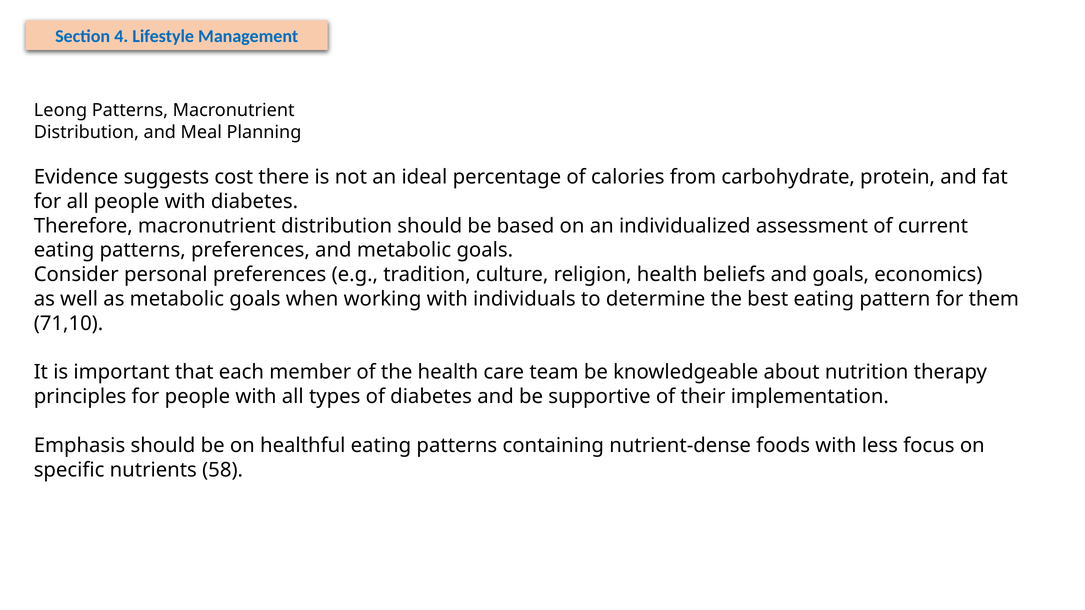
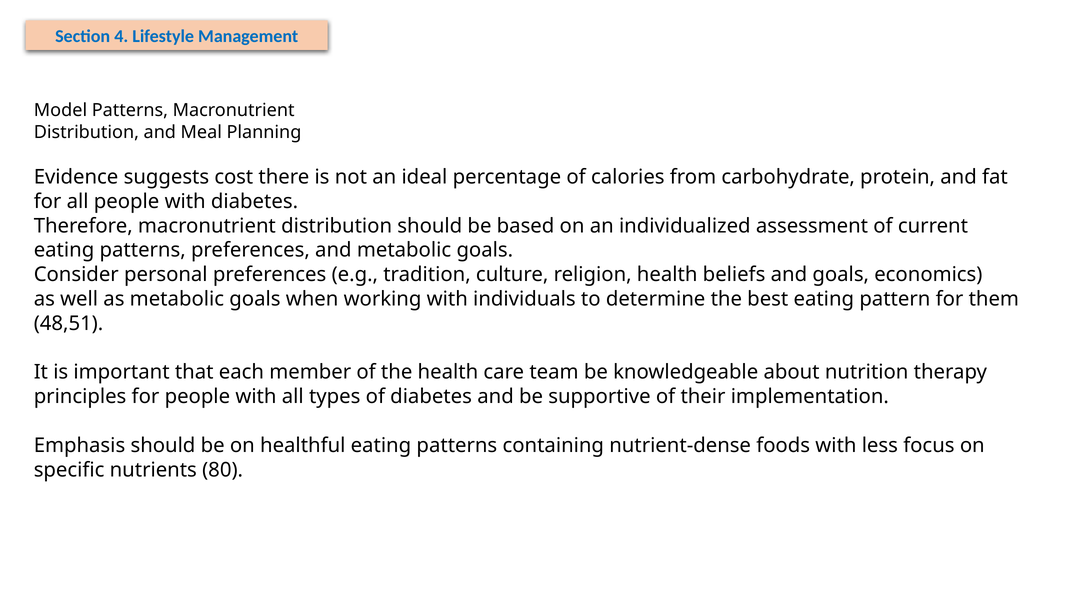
Leong: Leong -> Model
71,10: 71,10 -> 48,51
58: 58 -> 80
